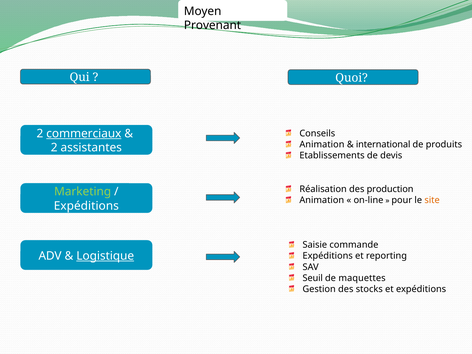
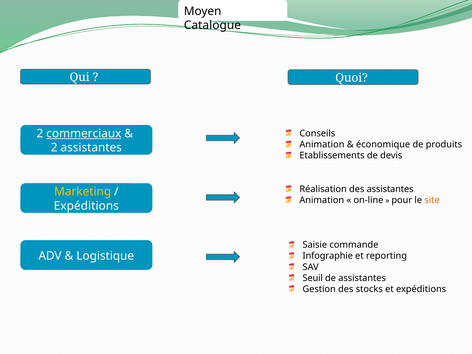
Provenant: Provenant -> Catalogue
international: international -> économique
des production: production -> assistantes
Marketing colour: light green -> yellow
Logistique underline: present -> none
Expéditions at (328, 256): Expéditions -> Infographie
de maquettes: maquettes -> assistantes
